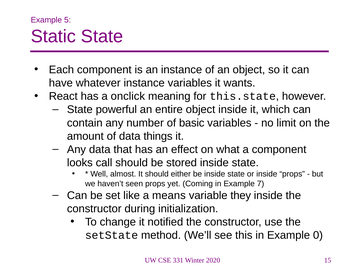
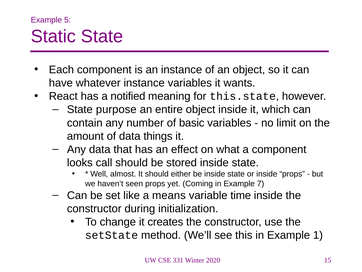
onclick: onclick -> notified
powerful: powerful -> purpose
they: they -> time
notified: notified -> creates
0: 0 -> 1
